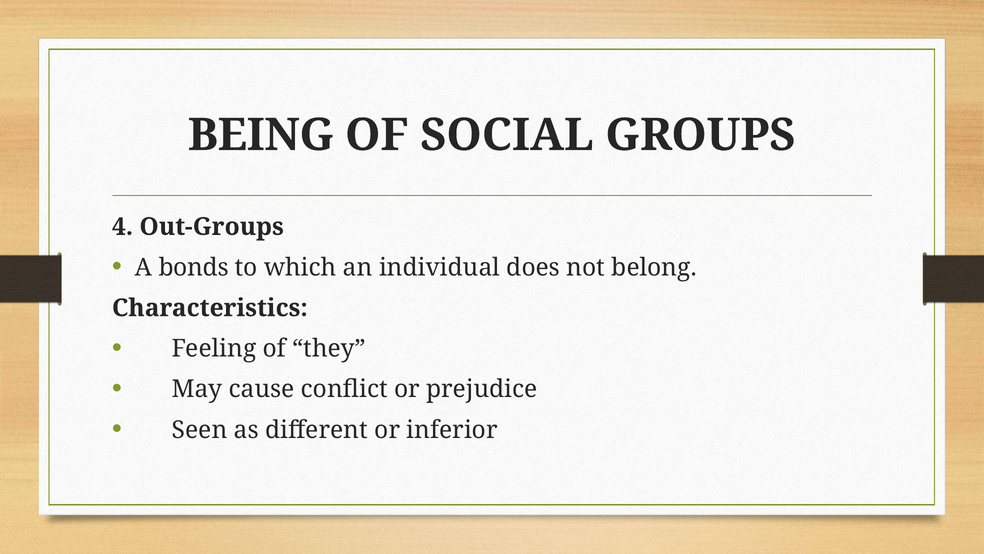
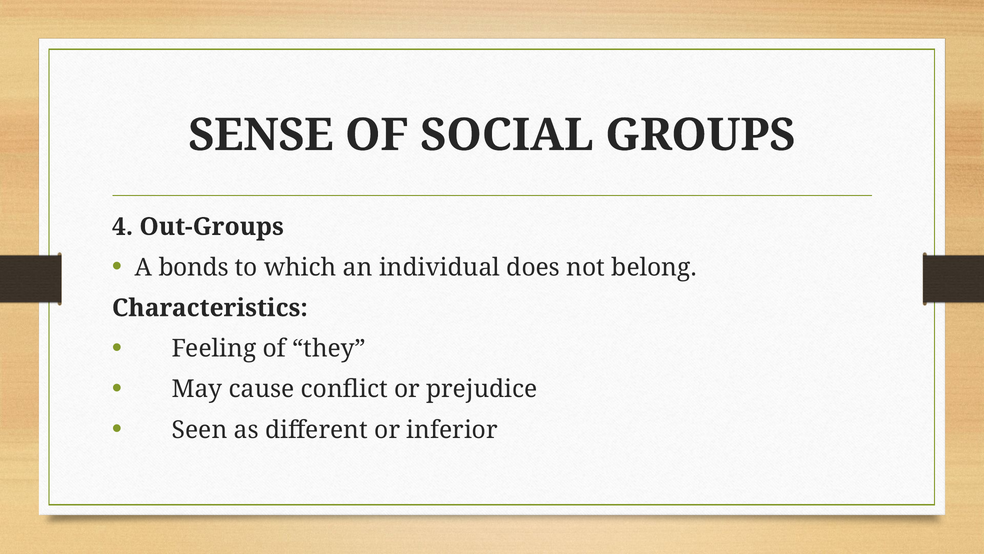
BEING: BEING -> SENSE
